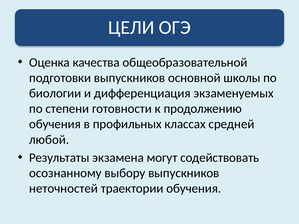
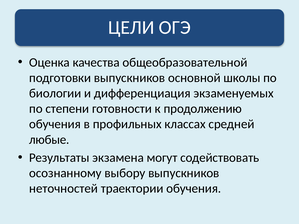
любой: любой -> любые
